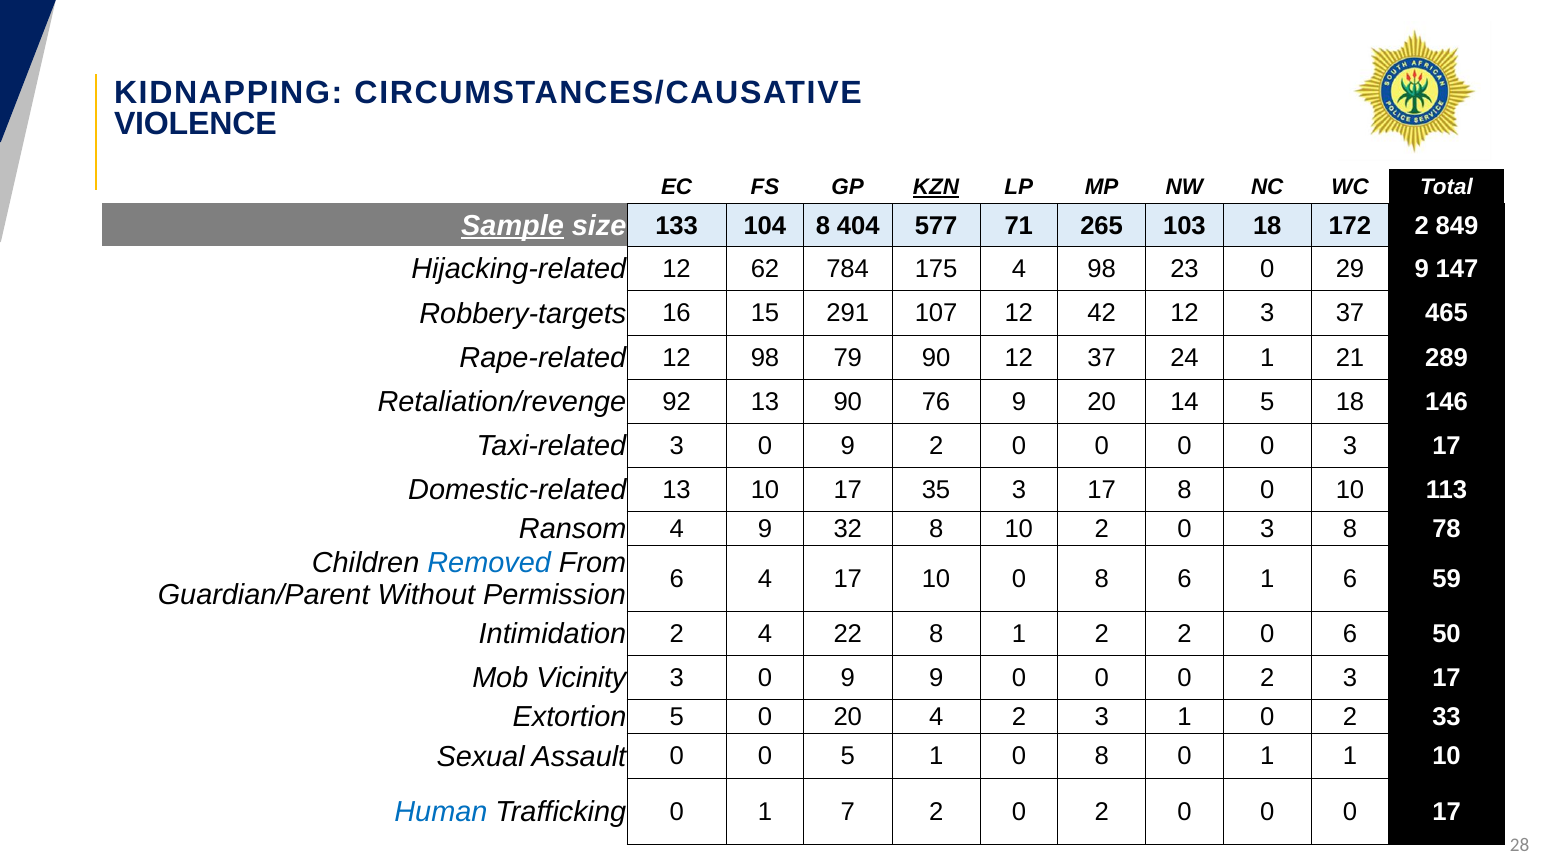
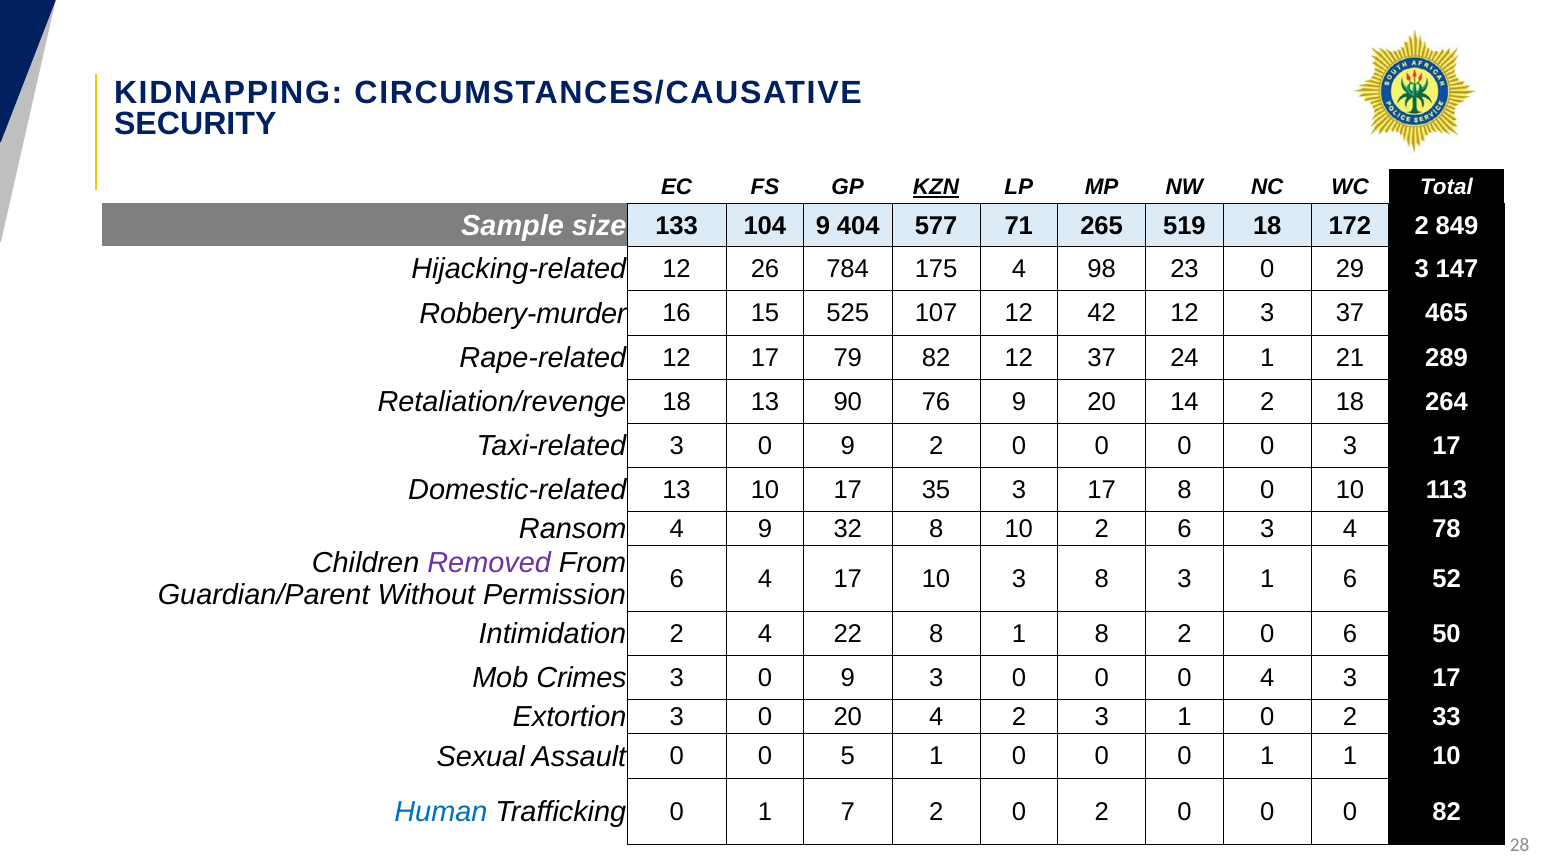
VIOLENCE: VIOLENCE -> SECURITY
Sample underline: present -> none
104 8: 8 -> 9
103: 103 -> 519
62: 62 -> 26
29 9: 9 -> 3
Robbery-targets: Robbery-targets -> Robbery-murder
291: 291 -> 525
12 98: 98 -> 17
79 90: 90 -> 82
Retaliation/revenge 92: 92 -> 18
14 5: 5 -> 2
146: 146 -> 264
10 2 0: 0 -> 6
3 8: 8 -> 4
Removed colour: blue -> purple
10 0: 0 -> 3
8 6: 6 -> 3
59: 59 -> 52
1 2: 2 -> 8
Vicinity: Vicinity -> Crimes
9 9: 9 -> 3
0 0 2: 2 -> 4
Extortion 5: 5 -> 3
1 0 8: 8 -> 0
0 17: 17 -> 82
